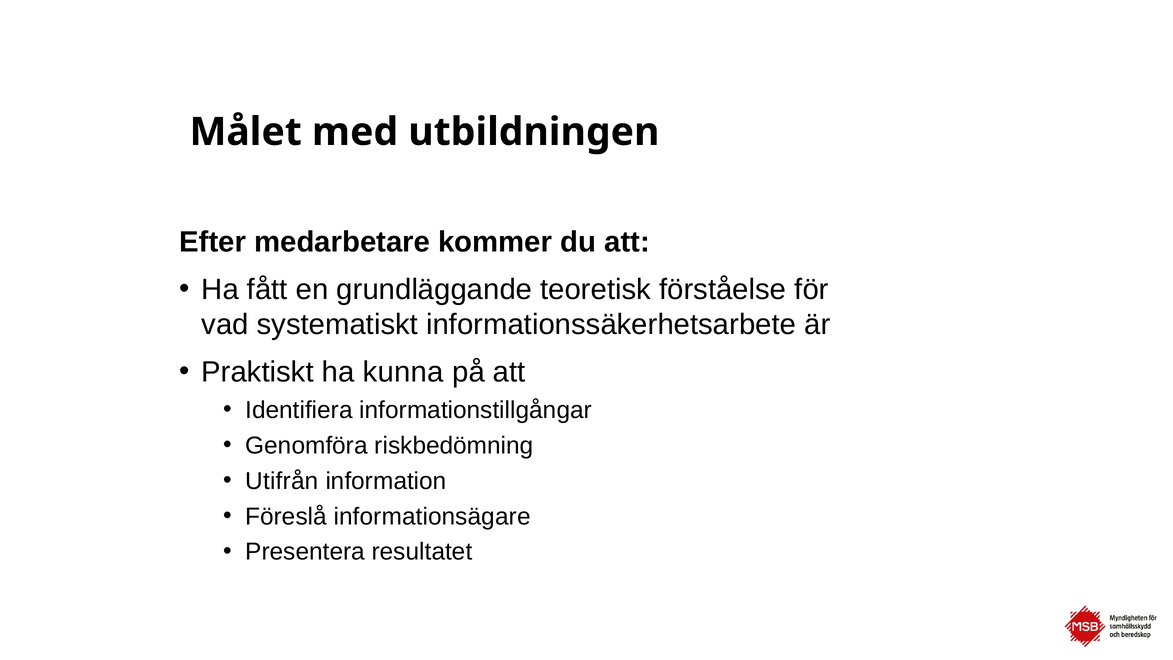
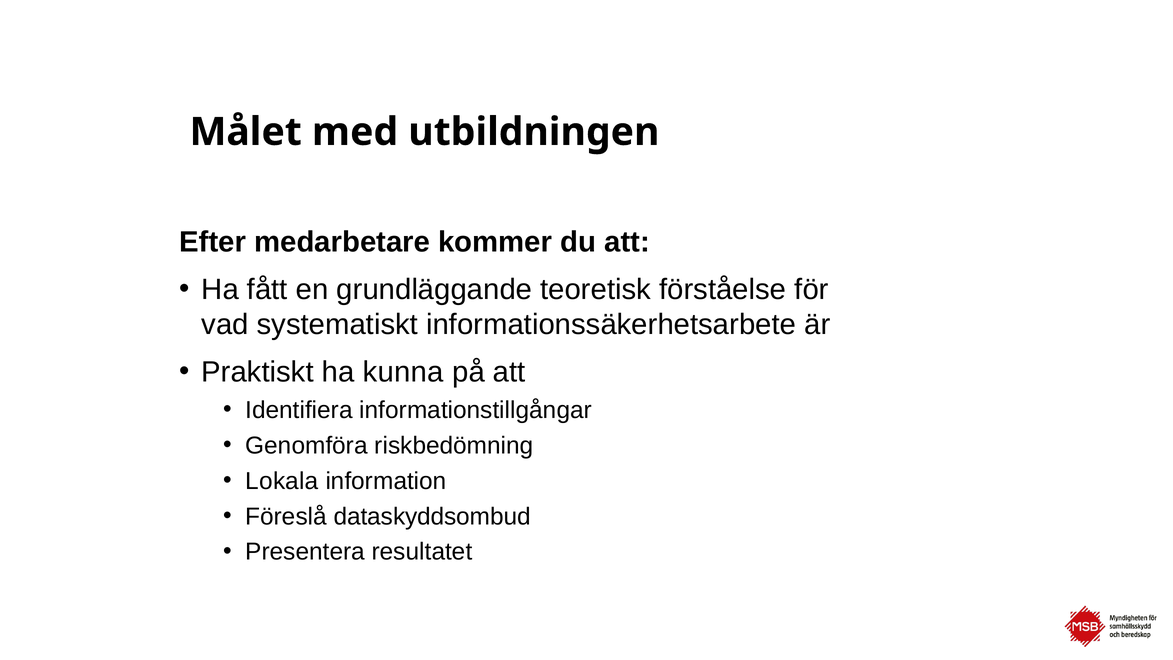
Utifrån: Utifrån -> Lokala
informationsägare: informationsägare -> dataskyddsombud
